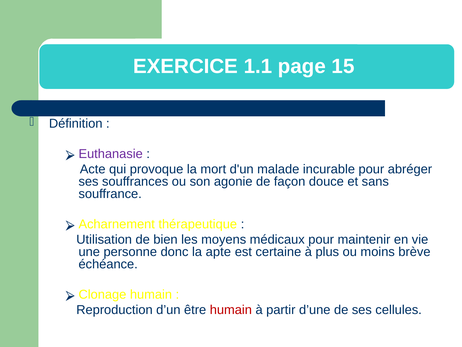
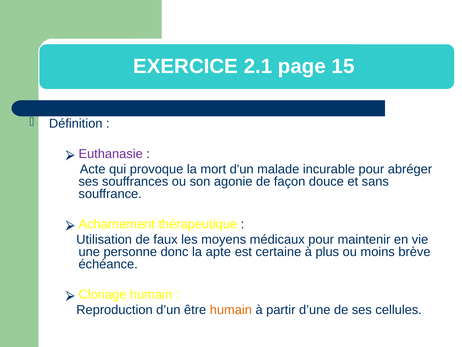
1.1: 1.1 -> 2.1
bien: bien -> faux
humain at (231, 309) colour: red -> orange
